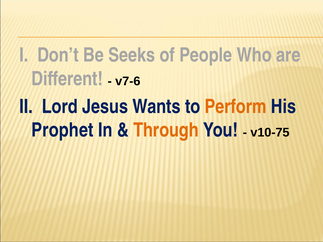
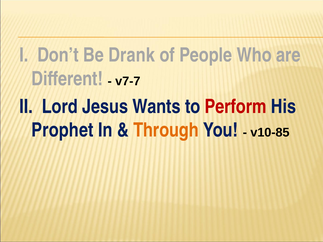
Seeks: Seeks -> Drank
v7-6: v7-6 -> v7-7
Perform colour: orange -> red
v10-75: v10-75 -> v10-85
